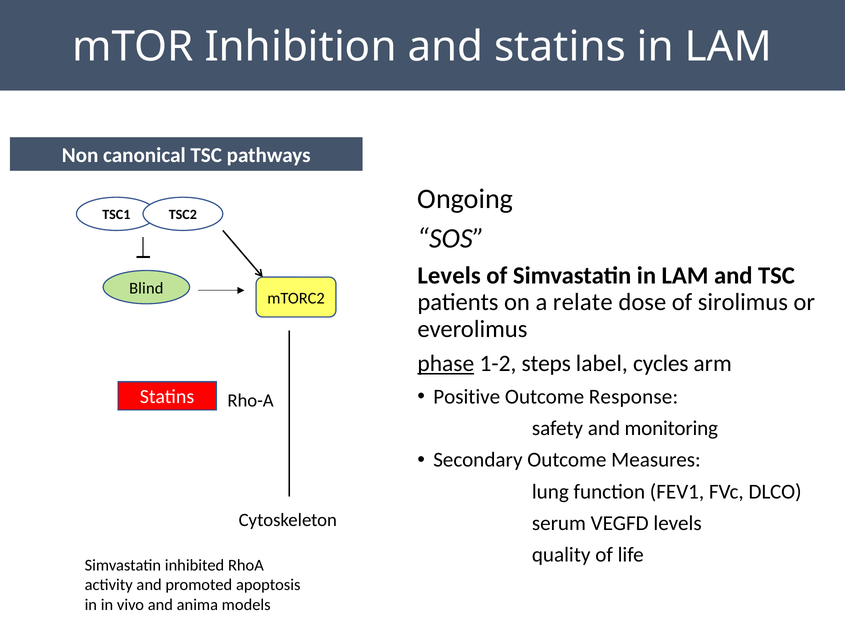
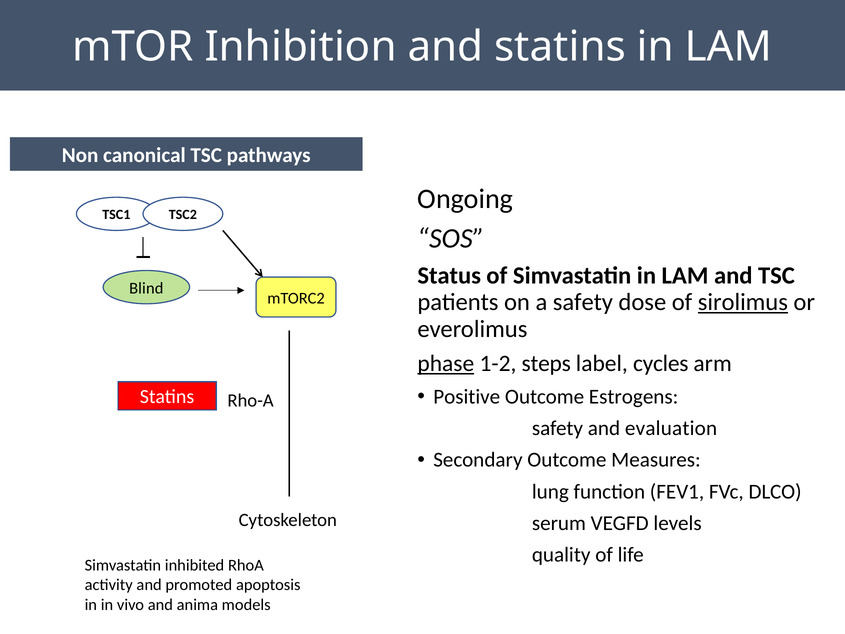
Levels at (449, 276): Levels -> Status
a relate: relate -> safety
sirolimus underline: none -> present
Response: Response -> Estrogens
monitoring: monitoring -> evaluation
